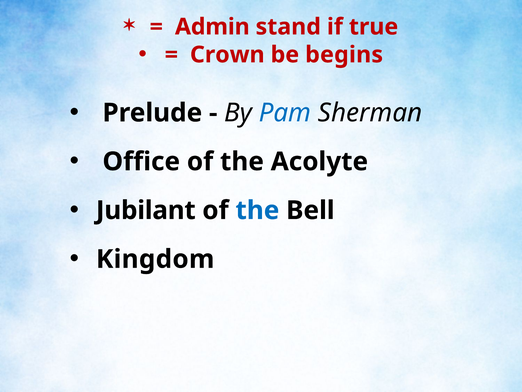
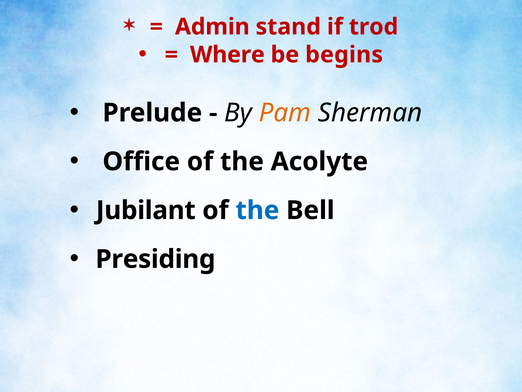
true: true -> trod
Crown: Crown -> Where
Pam colour: blue -> orange
Kingdom: Kingdom -> Presiding
